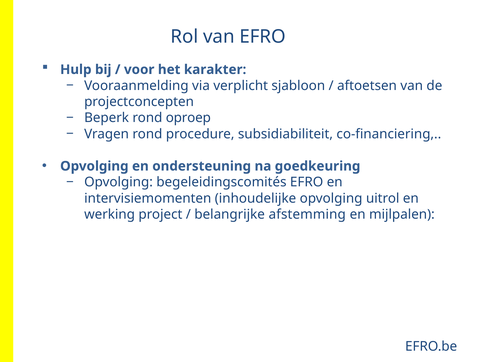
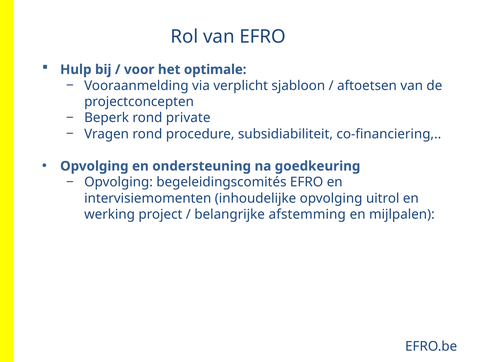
karakter: karakter -> optimale
oproep: oproep -> private
